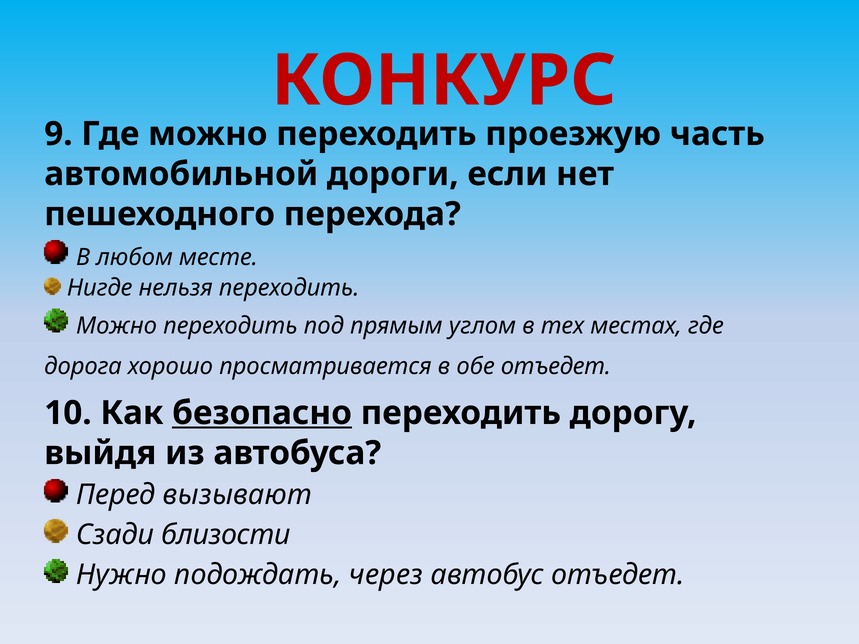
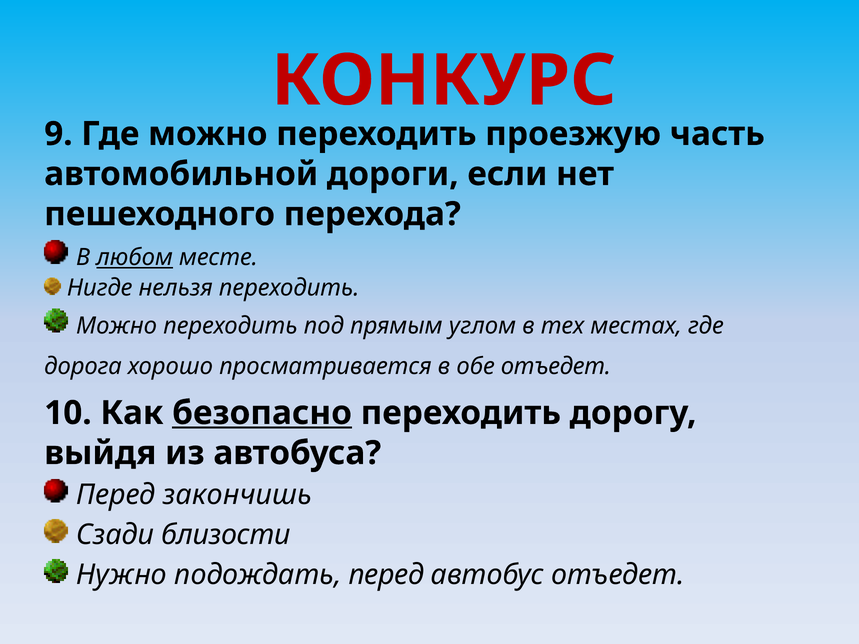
любом underline: none -> present
вызывают: вызывают -> закончишь
подождать через: через -> перед
